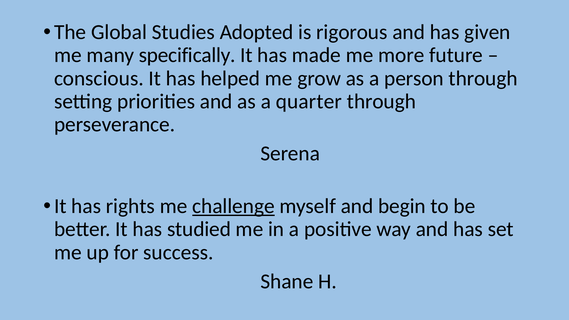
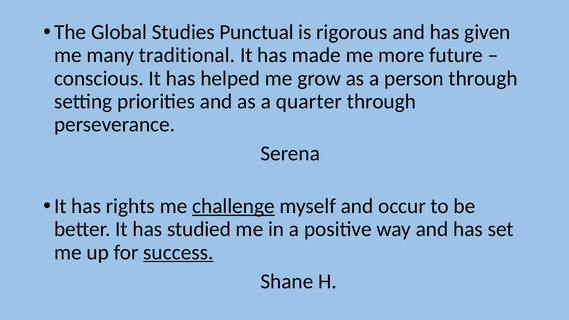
Adopted: Adopted -> Punctual
specifically: specifically -> traditional
begin: begin -> occur
success underline: none -> present
